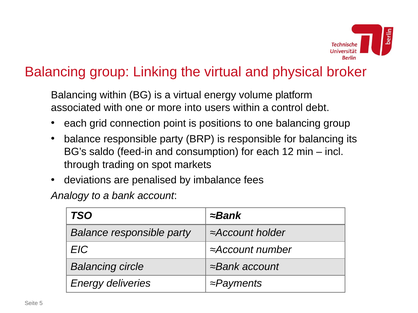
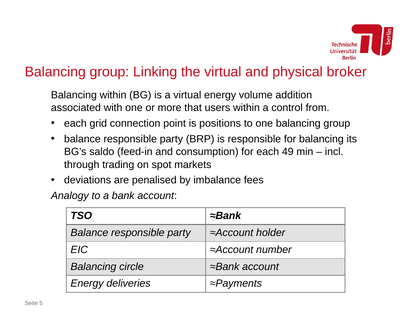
platform: platform -> addition
into: into -> that
debt: debt -> from
12: 12 -> 49
